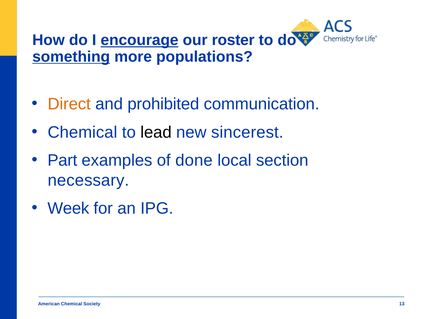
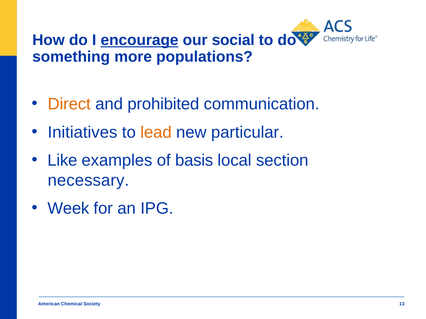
roster: roster -> social
something underline: present -> none
Chemical at (82, 132): Chemical -> Initiatives
lead colour: black -> orange
sincerest: sincerest -> particular
Part: Part -> Like
done: done -> basis
